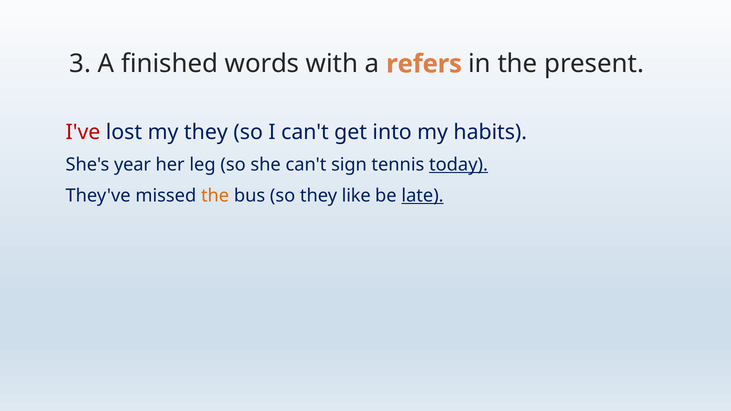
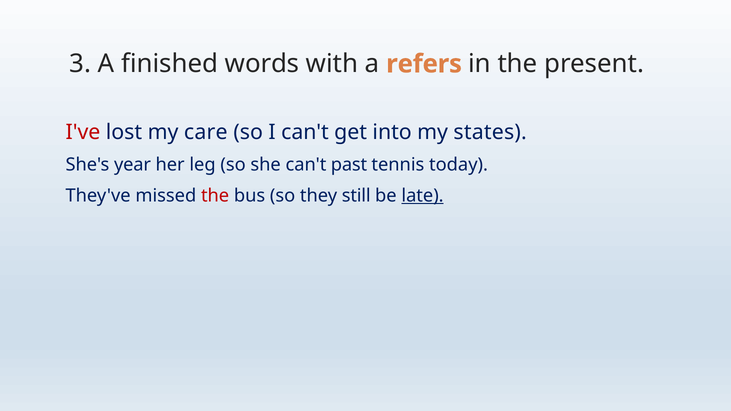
my they: they -> care
habits: habits -> states
sign: sign -> past
today underline: present -> none
the at (215, 196) colour: orange -> red
like: like -> still
